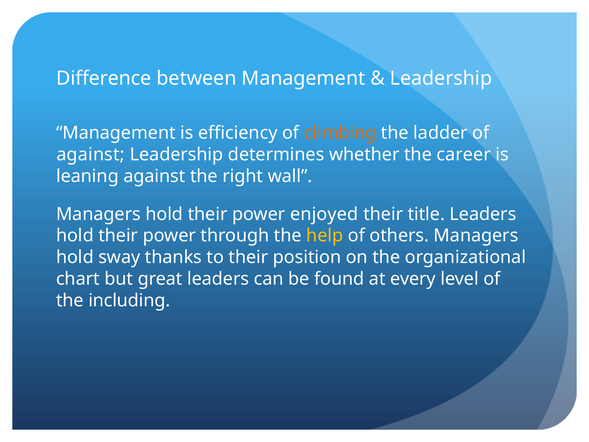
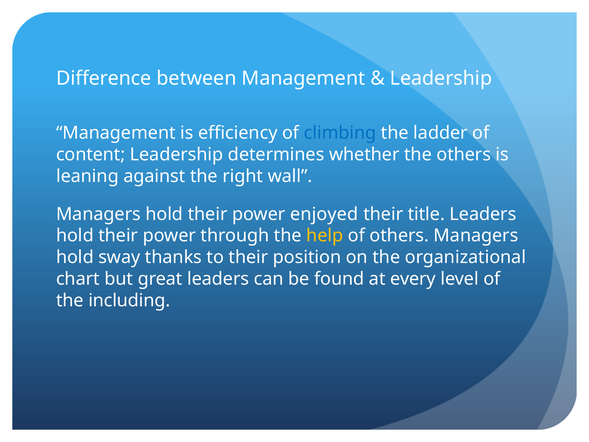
climbing colour: orange -> blue
against at (91, 154): against -> content
the career: career -> others
